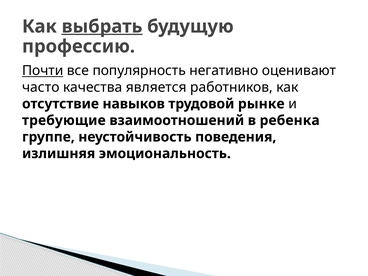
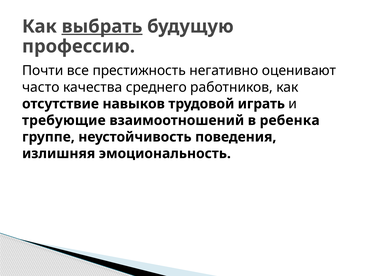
Почти underline: present -> none
популярность: популярность -> престижность
является: является -> среднего
рынке: рынке -> играть
